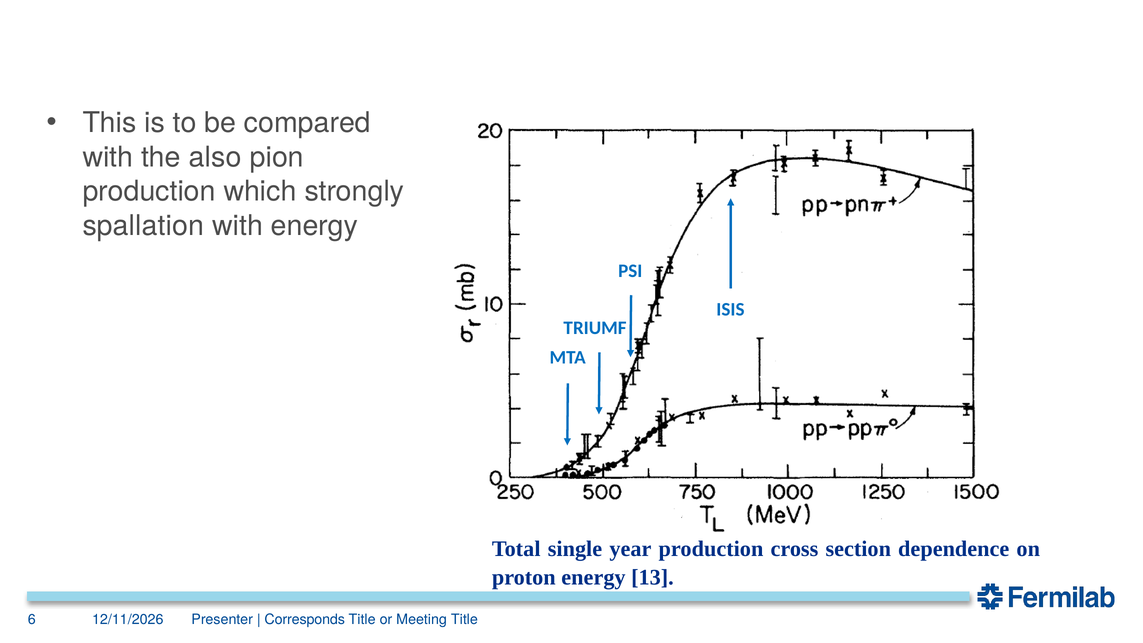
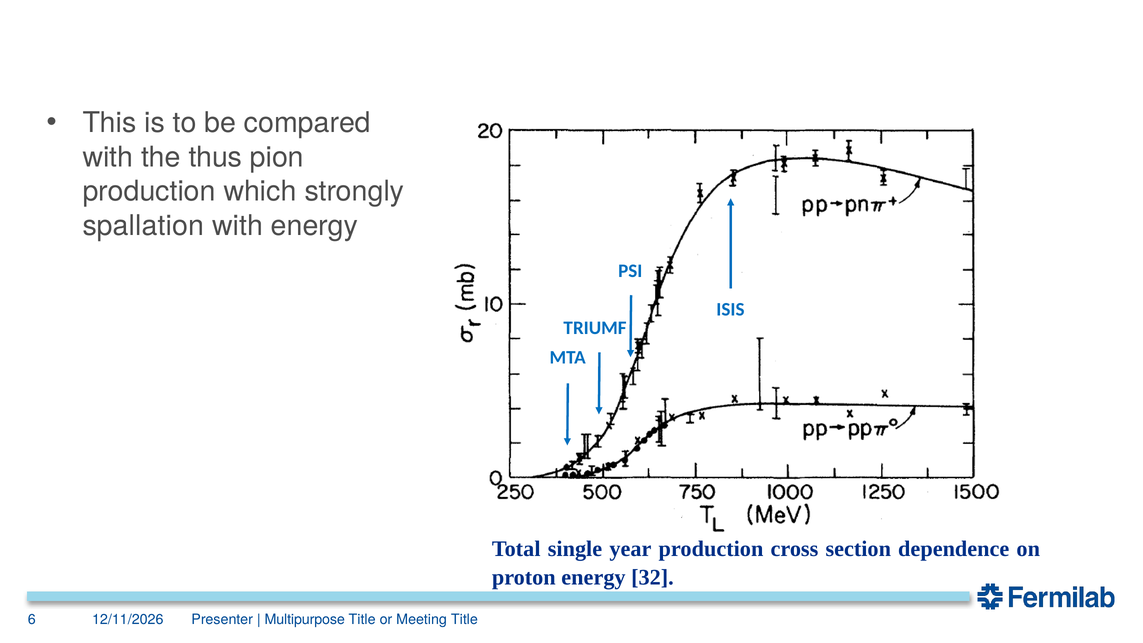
also: also -> thus
13: 13 -> 32
Corresponds: Corresponds -> Multipurpose
